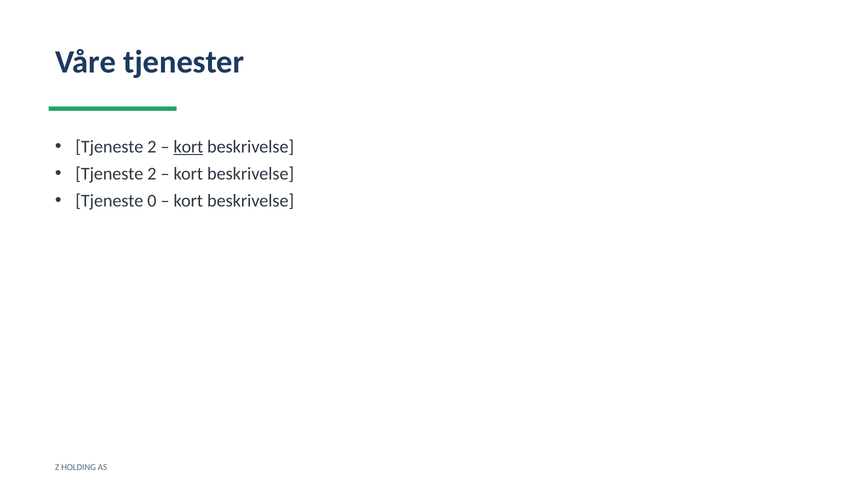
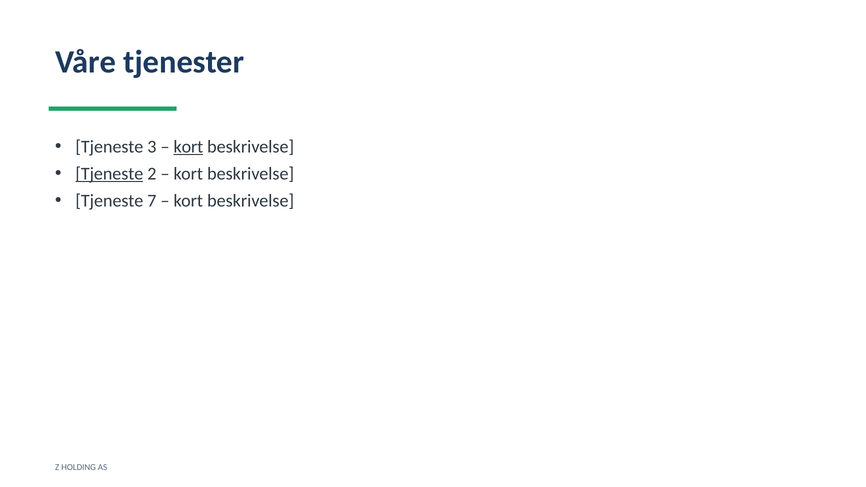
2 at (152, 147): 2 -> 3
Tjeneste at (109, 174) underline: none -> present
0: 0 -> 7
